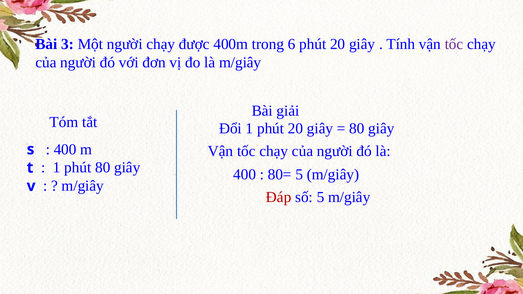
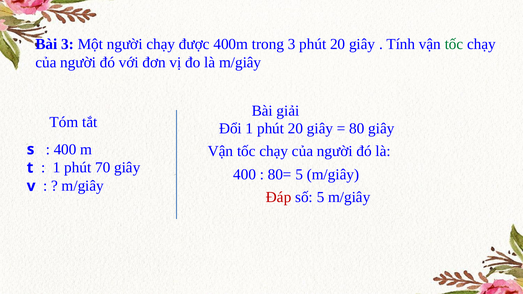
trong 6: 6 -> 3
tốc at (454, 44) colour: purple -> green
phút 80: 80 -> 70
